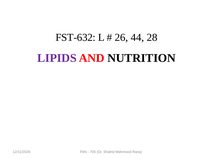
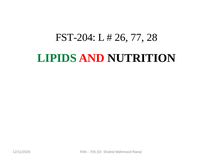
FST-632: FST-632 -> FST-204
44: 44 -> 77
LIPIDS colour: purple -> green
